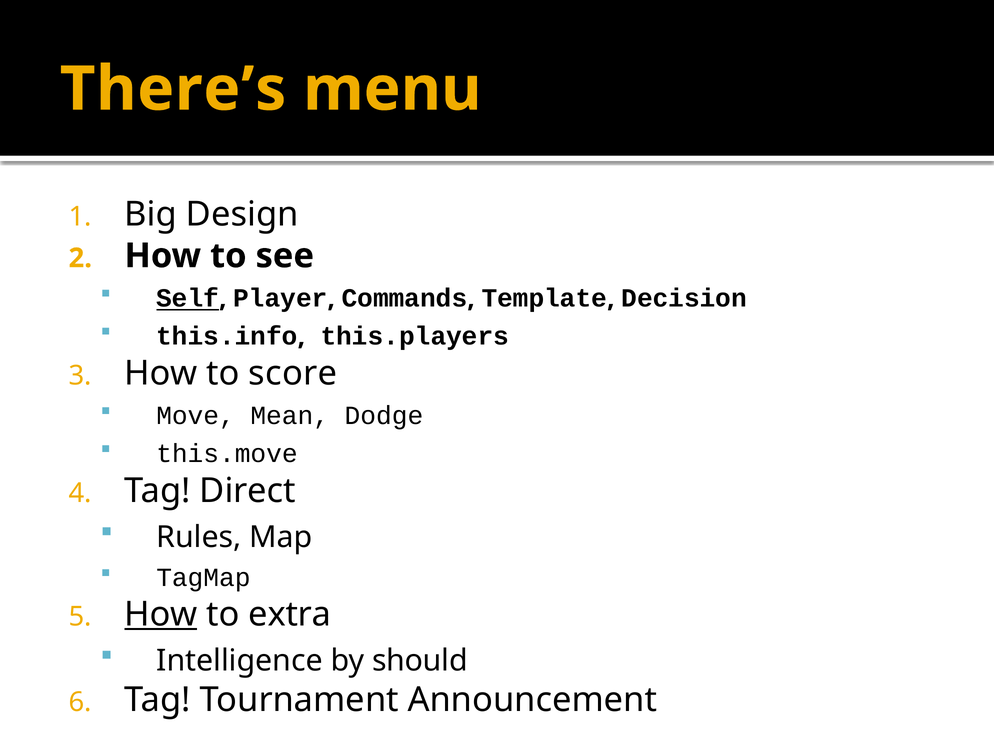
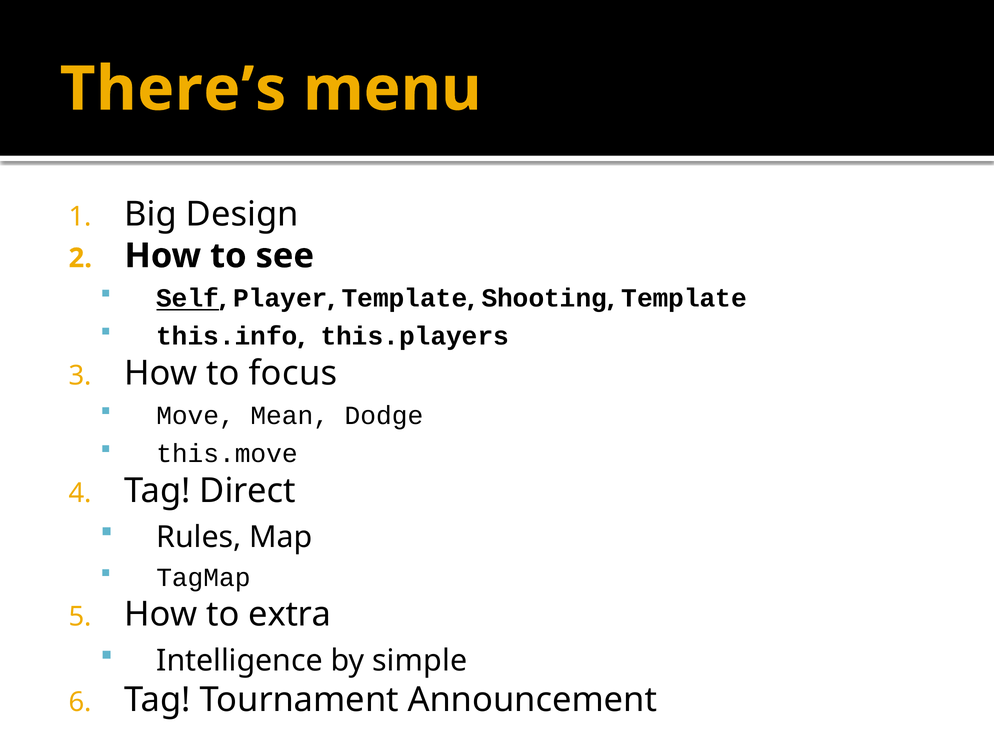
Commands at (404, 298): Commands -> Template
Template: Template -> Shooting
Decision at (684, 298): Decision -> Template
score: score -> focus
How at (161, 615) underline: present -> none
should: should -> simple
